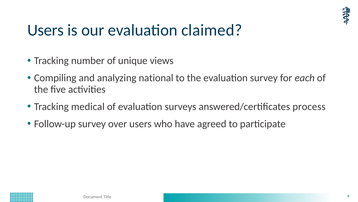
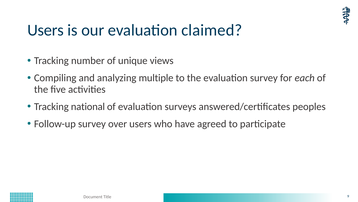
national: national -> multiple
medical: medical -> national
process: process -> peoples
